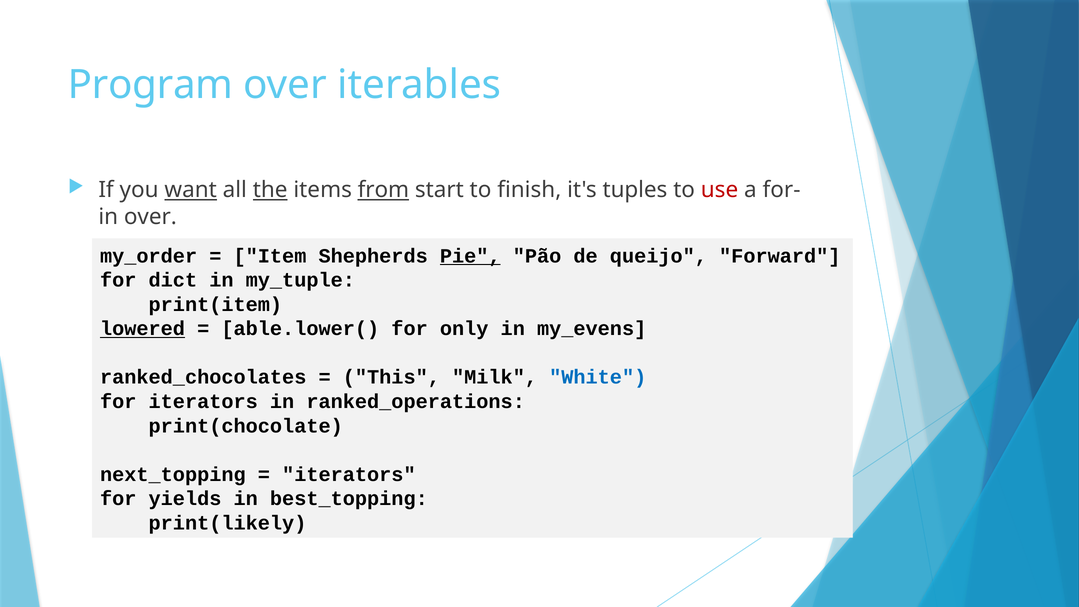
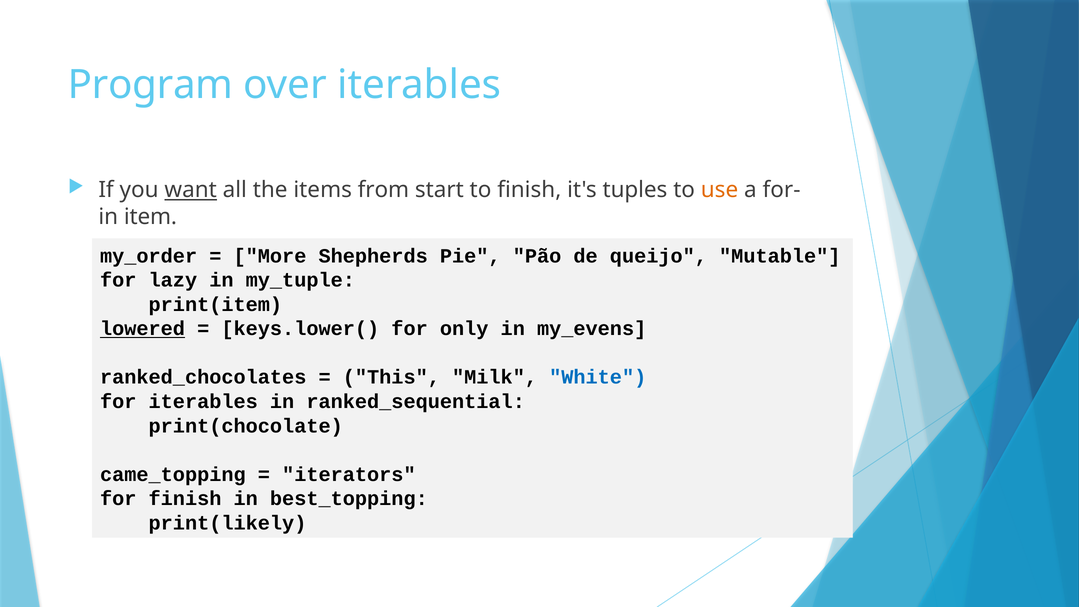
the underline: present -> none
from underline: present -> none
use colour: red -> orange
in over: over -> item
Item: Item -> More
Pie underline: present -> none
Forward: Forward -> Mutable
dict: dict -> lazy
able.lower(: able.lower( -> keys.lower(
for iterators: iterators -> iterables
ranked_operations: ranked_operations -> ranked_sequential
next_topping: next_topping -> came_topping
for yields: yields -> finish
